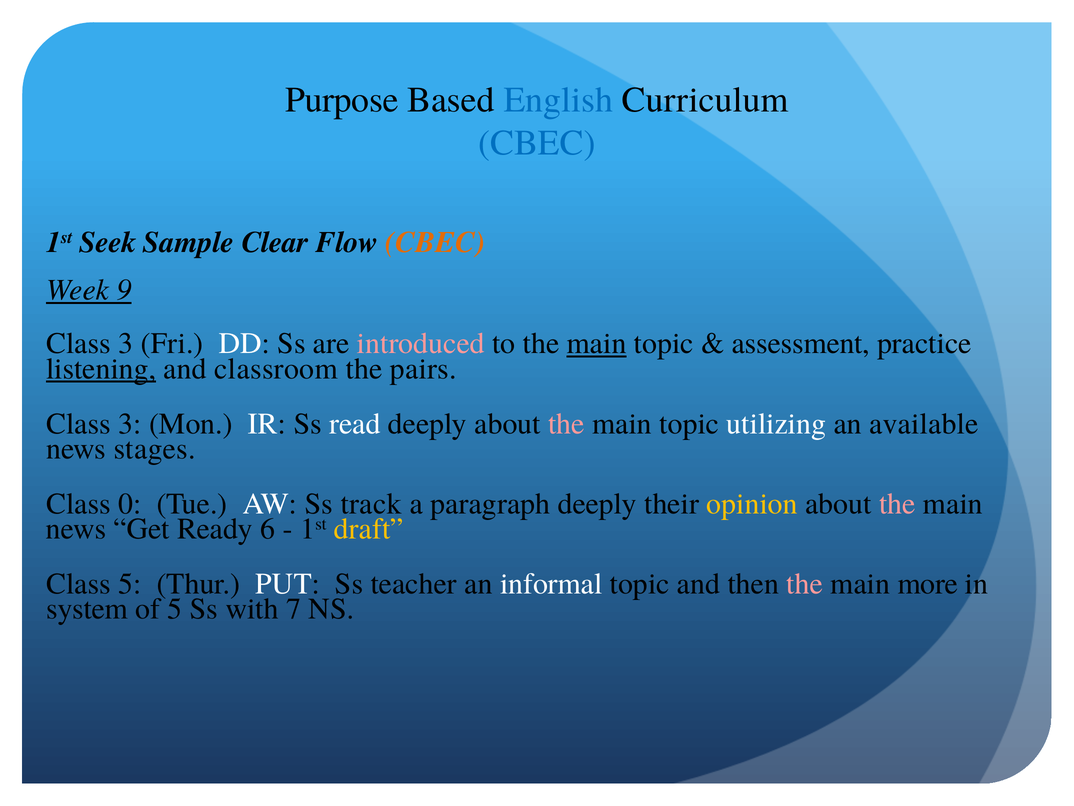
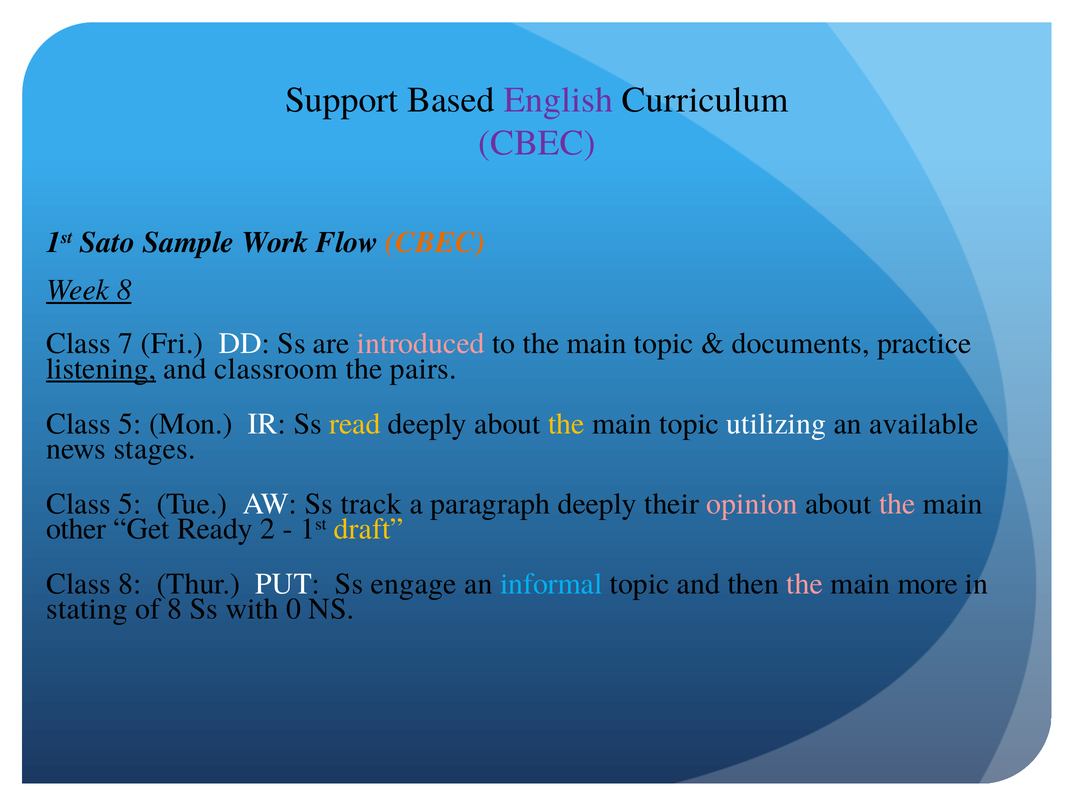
Purpose: Purpose -> Support
English colour: blue -> purple
CBEC at (537, 143) colour: blue -> purple
Seek: Seek -> Sato
Clear: Clear -> Work
Week 9: 9 -> 8
3 at (126, 343): 3 -> 7
main at (597, 343) underline: present -> none
assessment: assessment -> documents
3 at (130, 423): 3 -> 5
read colour: white -> yellow
the at (566, 423) colour: pink -> yellow
0 at (130, 503): 0 -> 5
opinion colour: yellow -> pink
news at (76, 528): news -> other
6: 6 -> 2
Class 5: 5 -> 8
teacher: teacher -> engage
informal colour: white -> light blue
system: system -> stating
of 5: 5 -> 8
7: 7 -> 0
